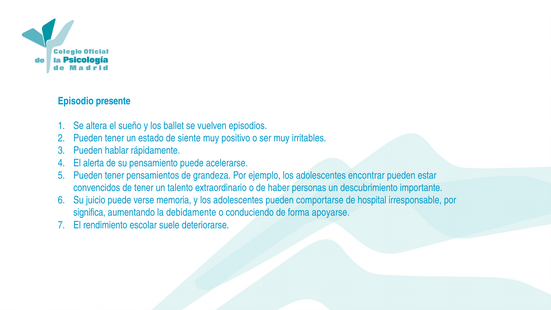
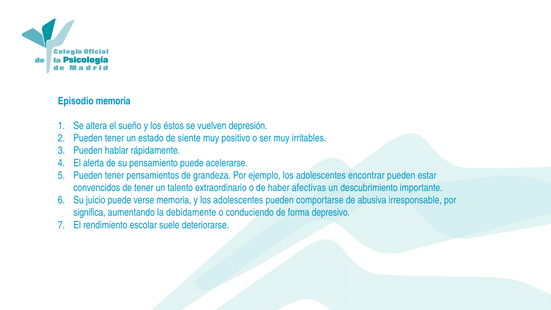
Episodio presente: presente -> memoria
ballet: ballet -> éstos
episodios: episodios -> depresión
personas: personas -> afectivas
hospital: hospital -> abusiva
apoyarse: apoyarse -> depresivo
